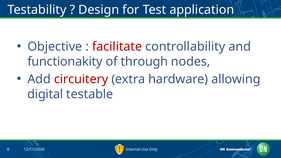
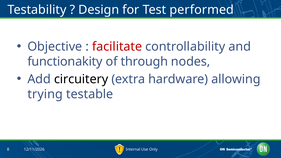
application: application -> performed
circuitery colour: red -> black
digital: digital -> trying
